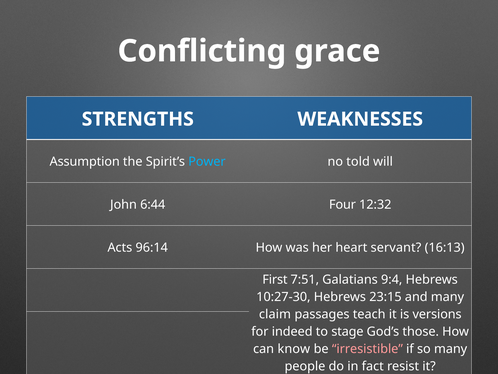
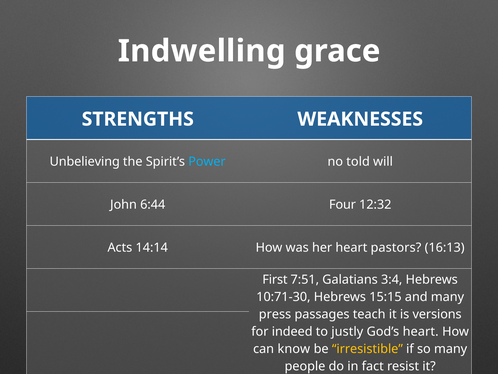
Conflicting: Conflicting -> Indwelling
Assumption: Assumption -> Unbelieving
96:14: 96:14 -> 14:14
servant: servant -> pastors
9:4: 9:4 -> 3:4
10:27-30: 10:27-30 -> 10:71-30
23:15: 23:15 -> 15:15
claim: claim -> press
stage: stage -> justly
God’s those: those -> heart
irresistible colour: pink -> yellow
